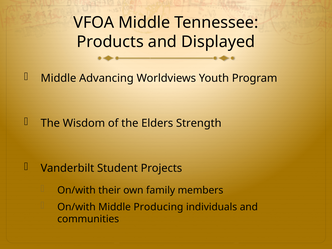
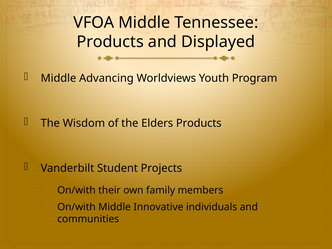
Elders Strength: Strength -> Products
Producing: Producing -> Innovative
